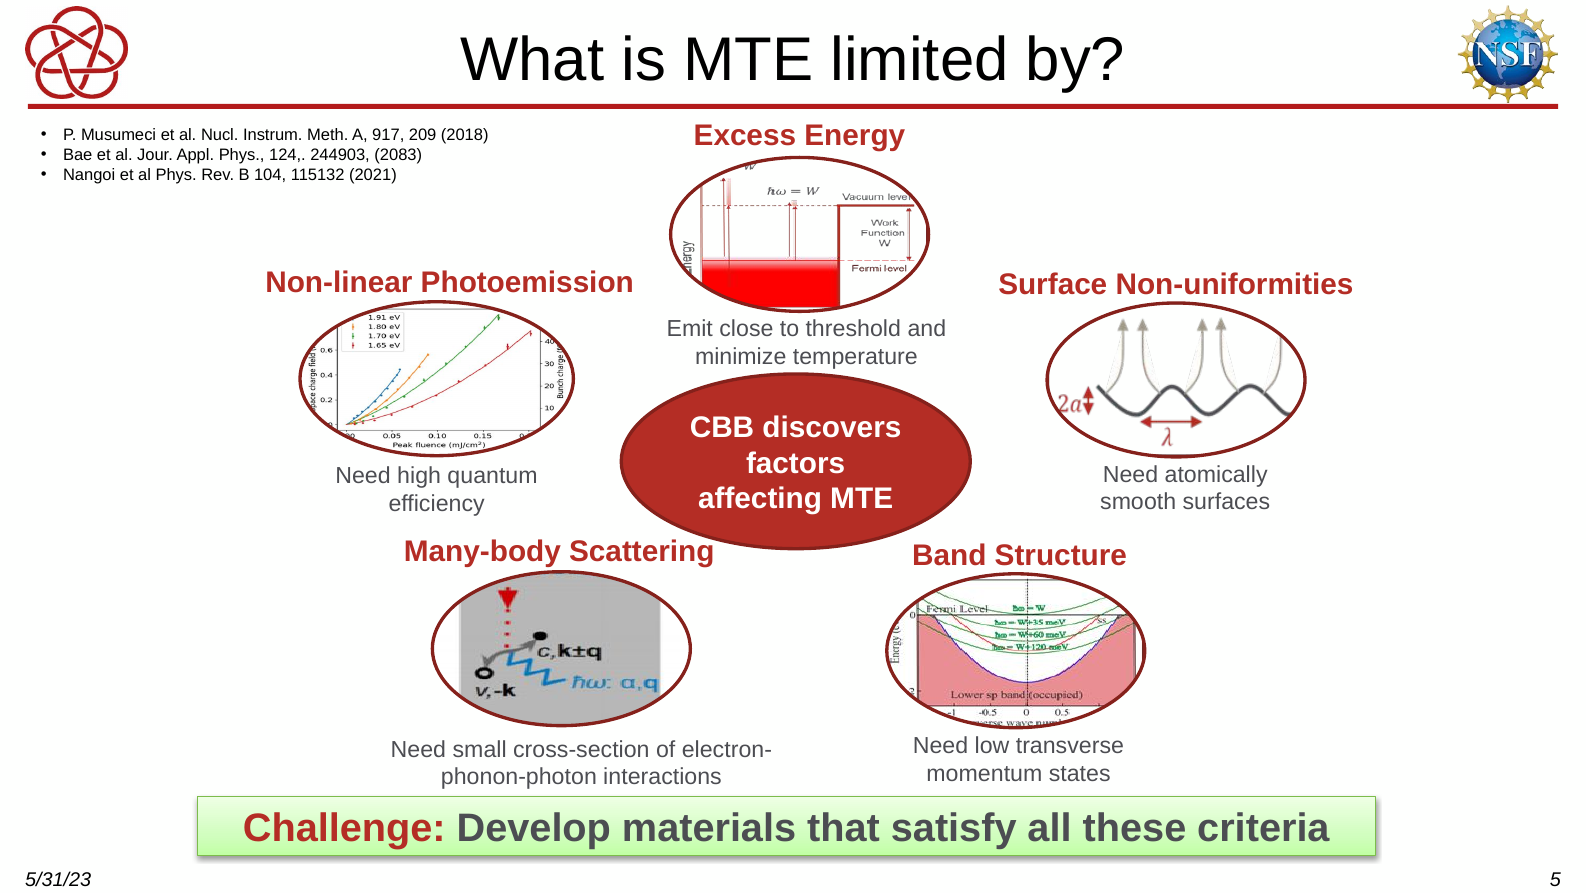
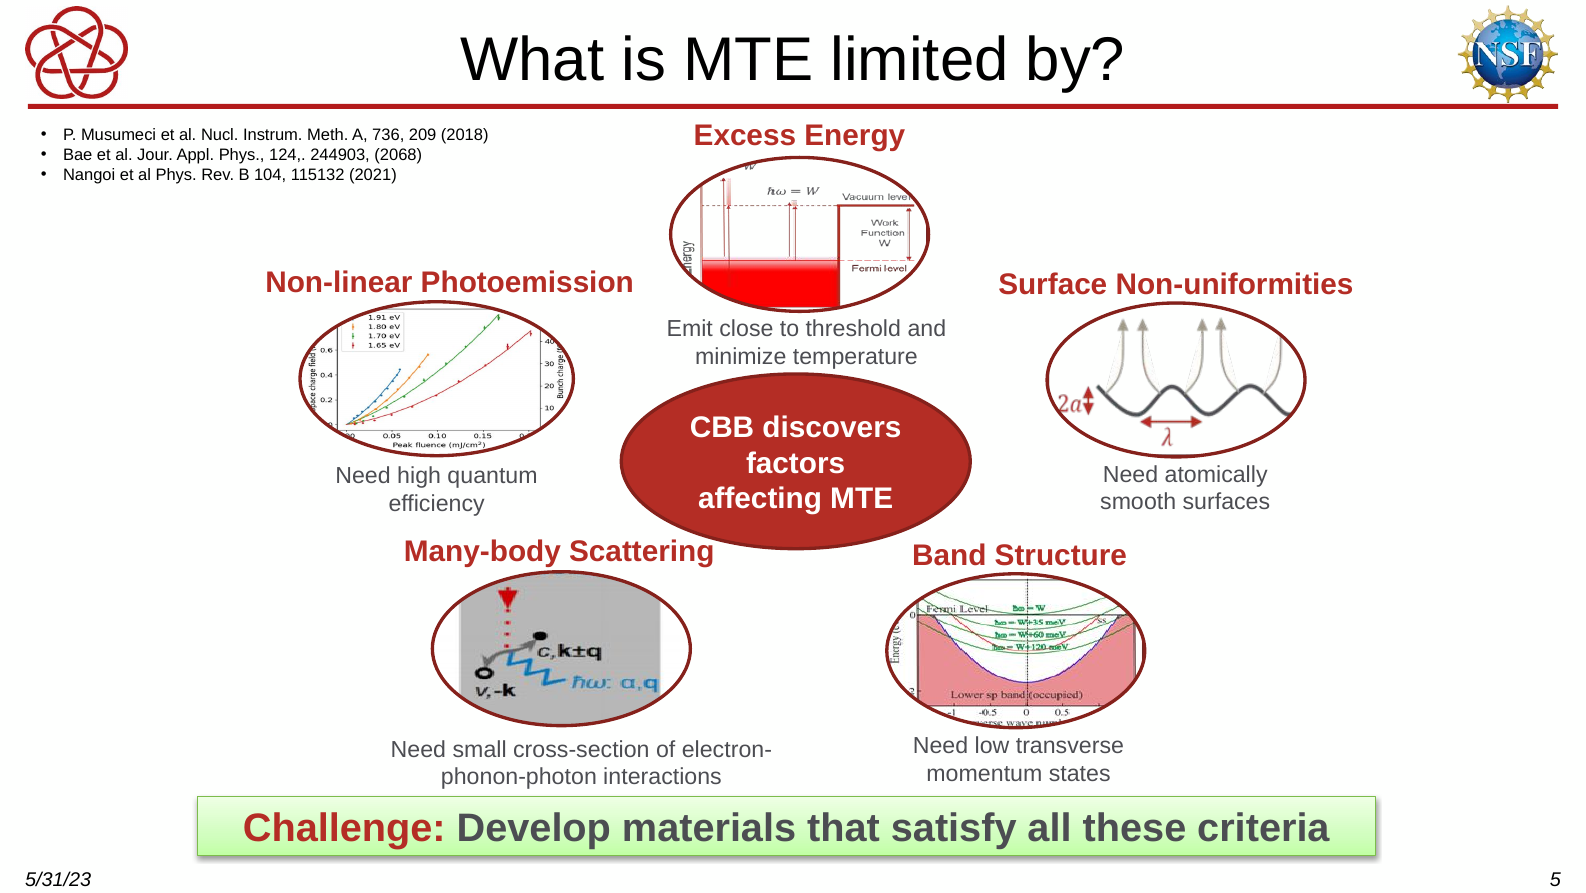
917: 917 -> 736
2083: 2083 -> 2068
